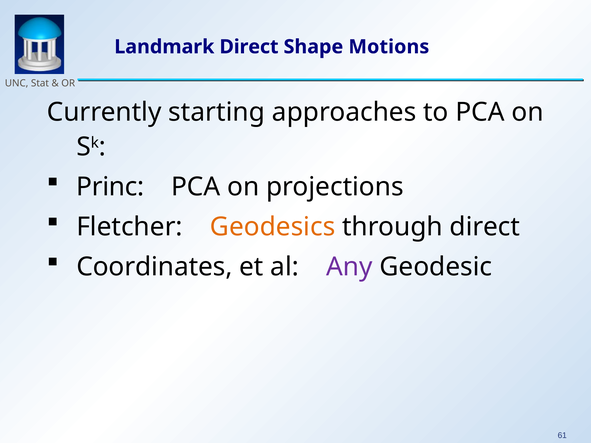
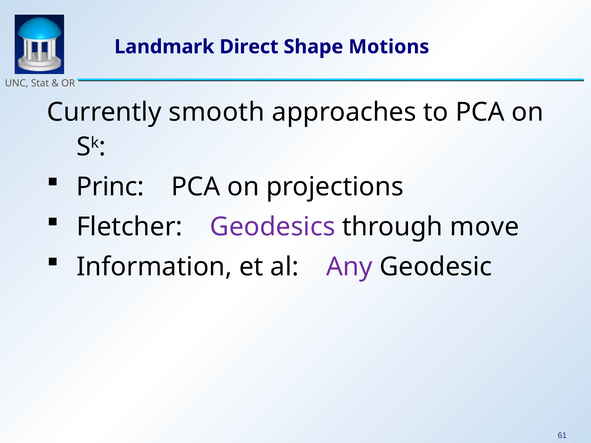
starting: starting -> smooth
Geodesics colour: orange -> purple
through direct: direct -> move
Coordinates: Coordinates -> Information
